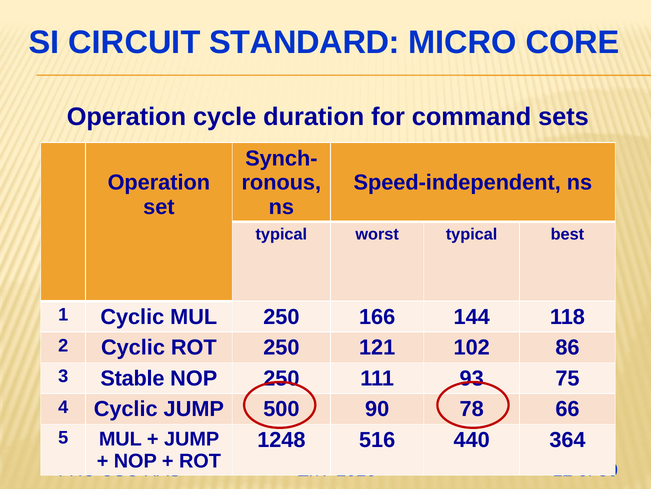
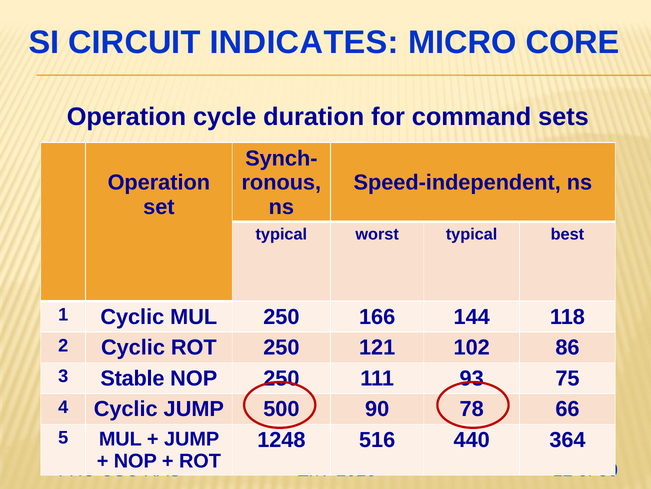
STANDARD: STANDARD -> INDICATES
